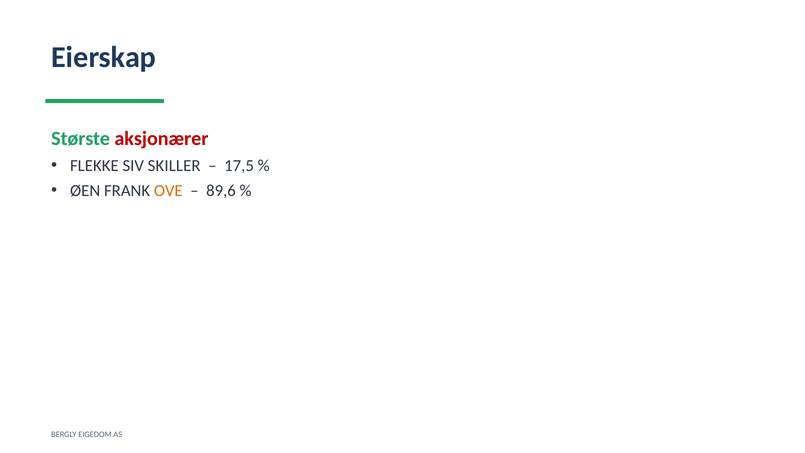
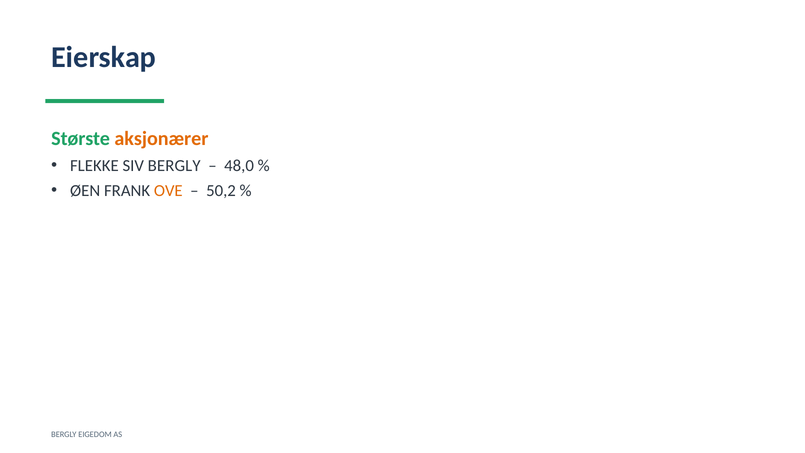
aksjonærer colour: red -> orange
SIV SKILLER: SKILLER -> BERGLY
17,5: 17,5 -> 48,0
89,6: 89,6 -> 50,2
